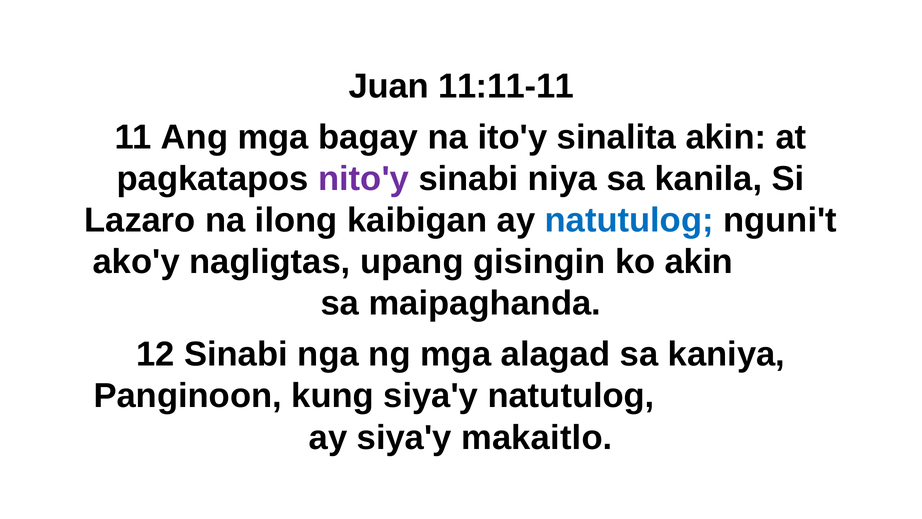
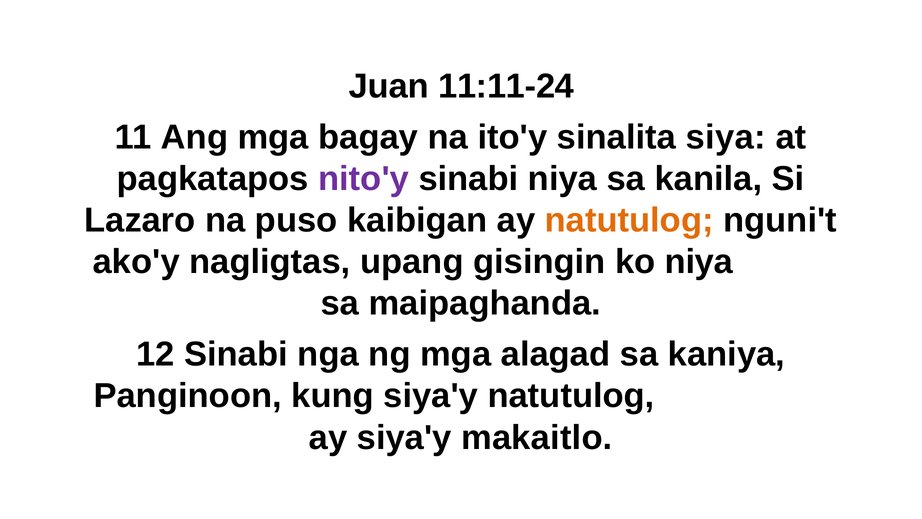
11:11-11: 11:11-11 -> 11:11-24
sinalita akin: akin -> siya
ilong: ilong -> puso
natutulog at (629, 220) colour: blue -> orange
ko akin: akin -> niya
